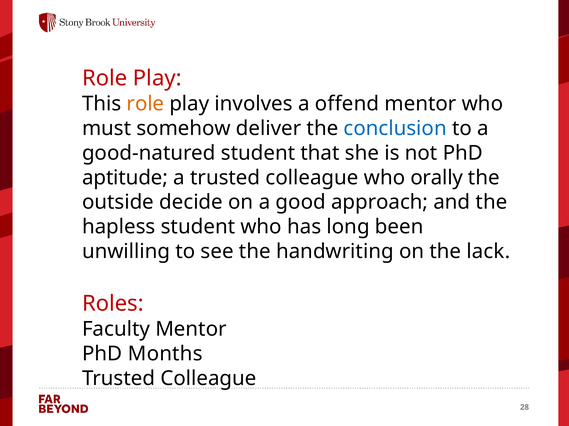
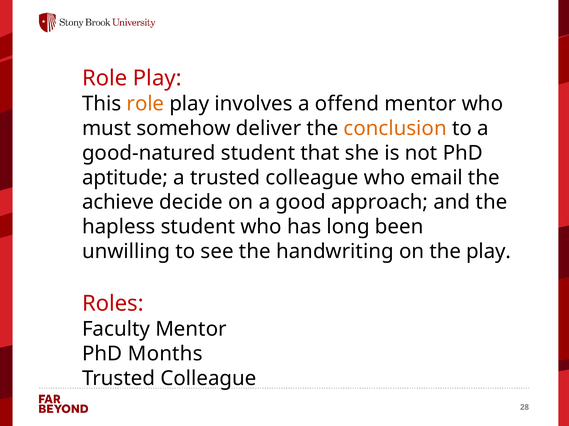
conclusion colour: blue -> orange
orally: orally -> email
outside: outside -> achieve
the lack: lack -> play
